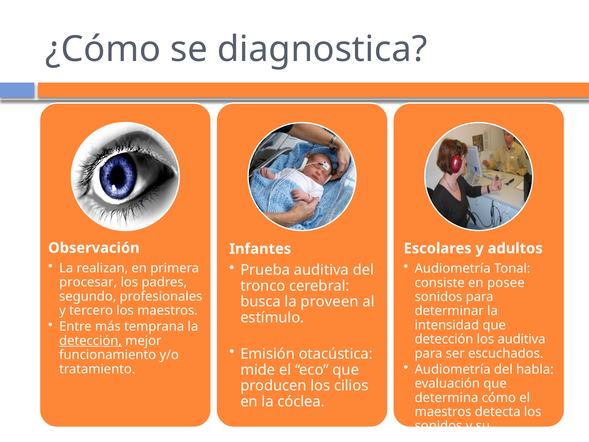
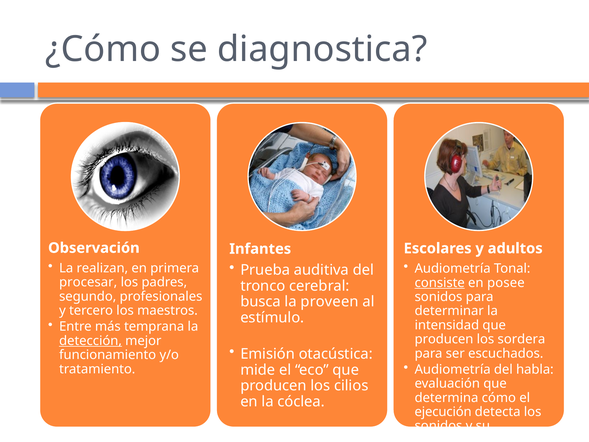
consiste underline: none -> present
detección at (444, 339): detección -> producen
los auditiva: auditiva -> sordera
maestros at (443, 412): maestros -> ejecución
